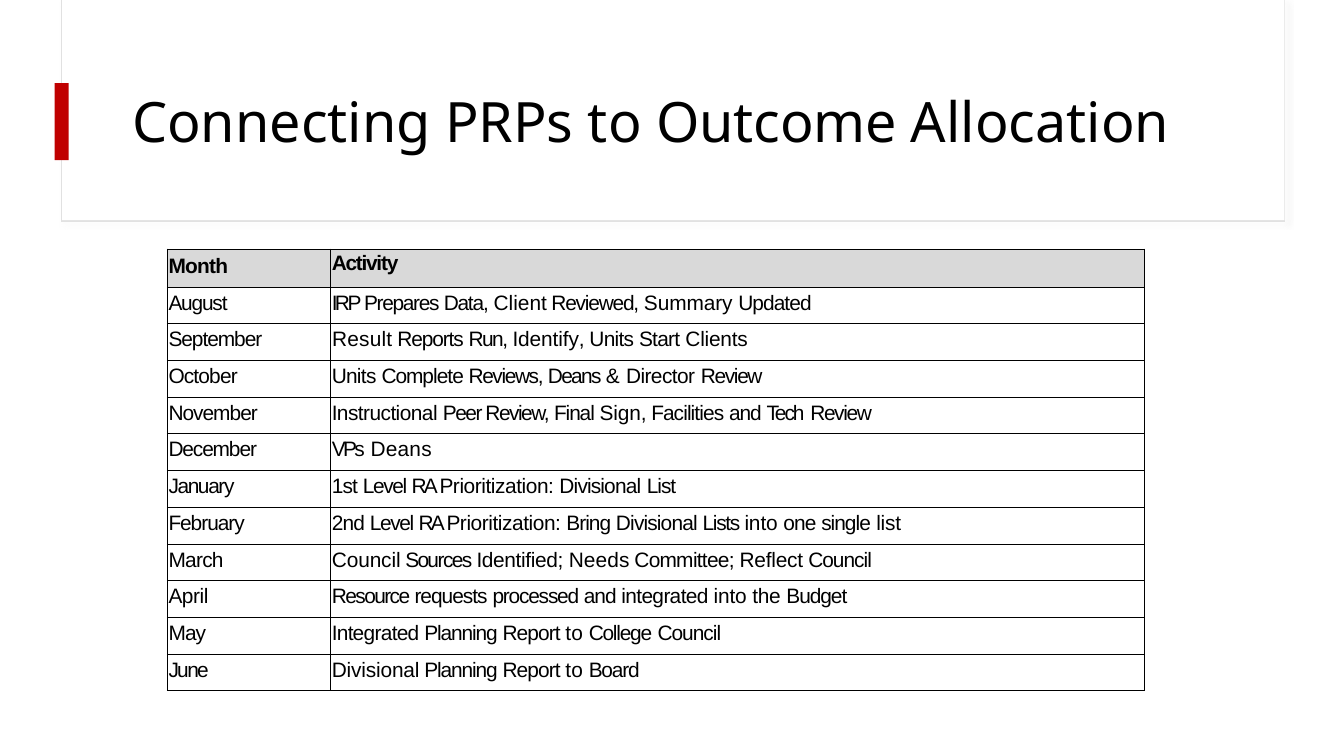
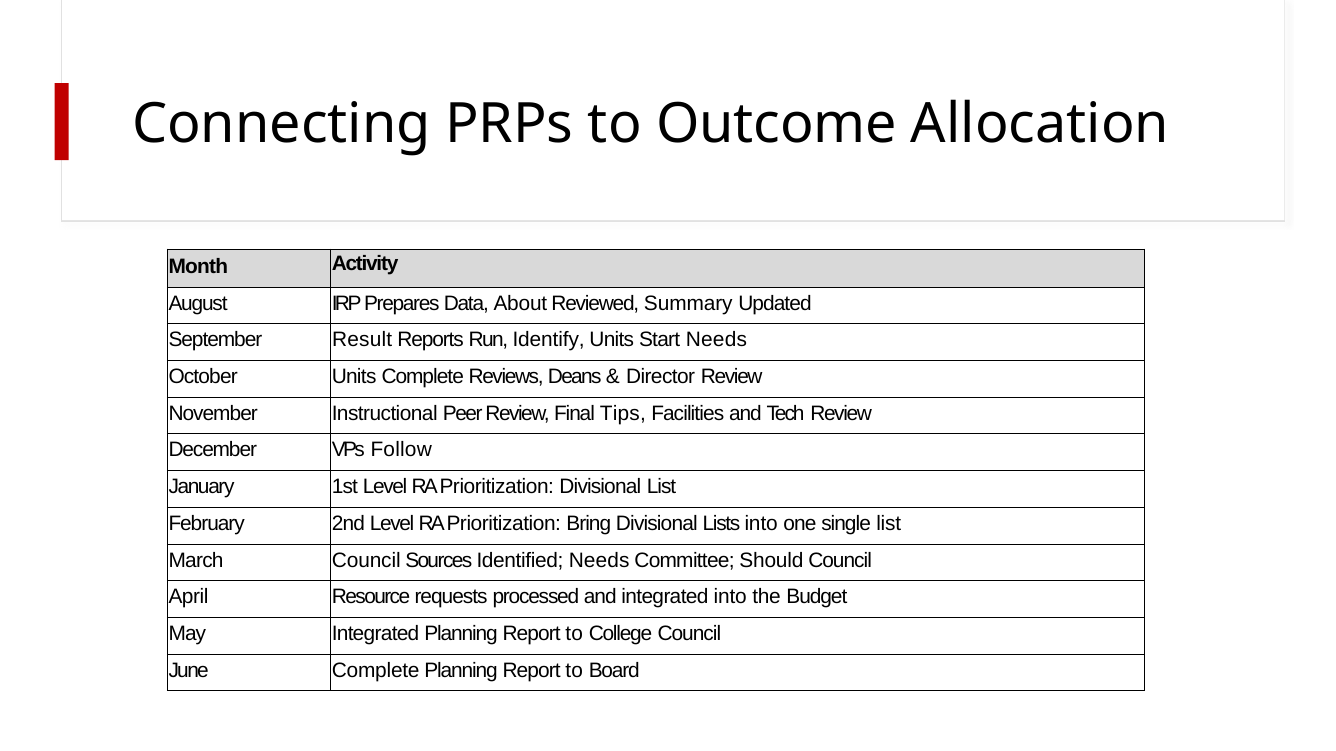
Client: Client -> About
Start Clients: Clients -> Needs
Sign: Sign -> Tips
VPs Deans: Deans -> Follow
Reflect: Reflect -> Should
June Divisional: Divisional -> Complete
